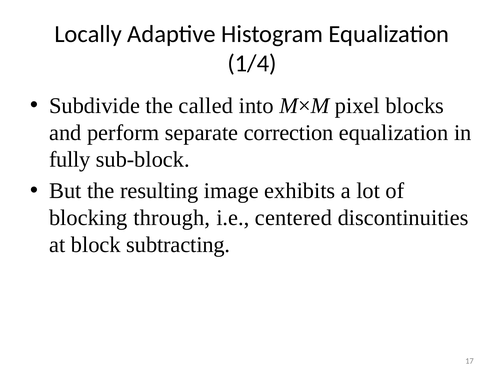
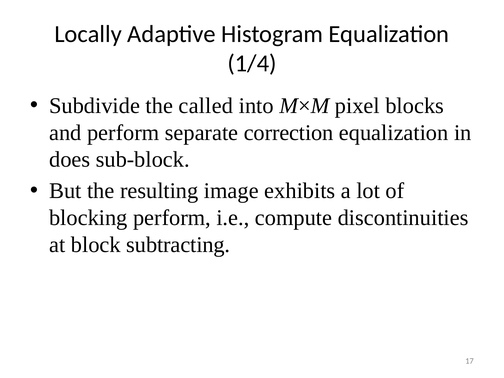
fully: fully -> does
blocking through: through -> perform
centered: centered -> compute
